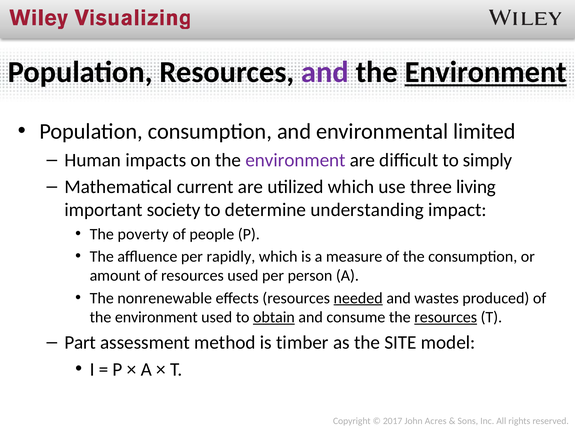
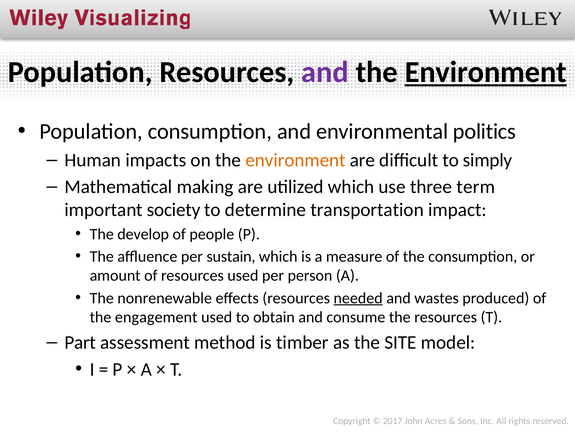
limited: limited -> politics
environment at (295, 160) colour: purple -> orange
current: current -> making
living: living -> term
understanding: understanding -> transportation
poverty: poverty -> develop
rapidly: rapidly -> sustain
environment at (156, 317): environment -> engagement
obtain underline: present -> none
resources at (446, 317) underline: present -> none
